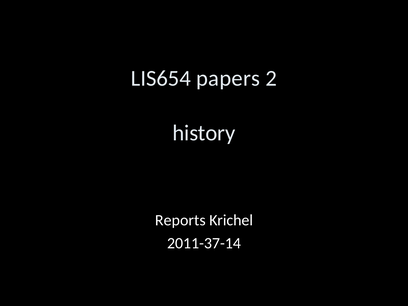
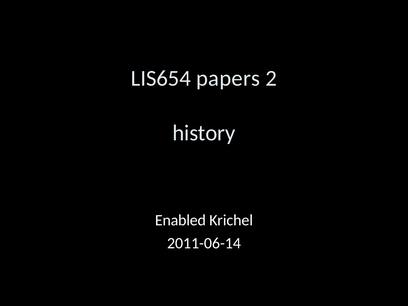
Reports: Reports -> Enabled
2011-37-14: 2011-37-14 -> 2011-06-14
